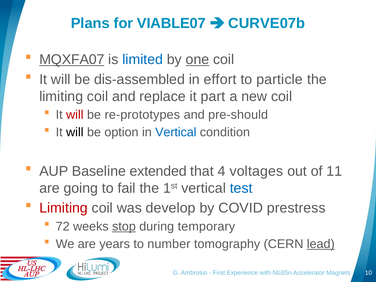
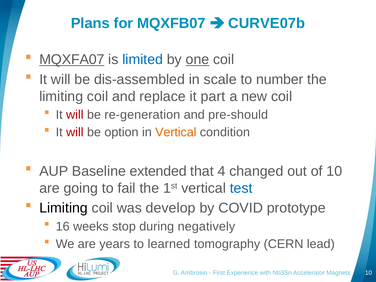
VIABLE07: VIABLE07 -> MQXFB07
effort: effort -> scale
particle: particle -> number
re-prototypes: re-prototypes -> re-generation
will at (75, 132) colour: black -> red
Vertical at (176, 132) colour: blue -> orange
voltages: voltages -> changed
of 11: 11 -> 10
Limiting at (64, 208) colour: red -> black
prestress: prestress -> prototype
72: 72 -> 16
stop underline: present -> none
temporary: temporary -> negatively
number: number -> learned
lead underline: present -> none
